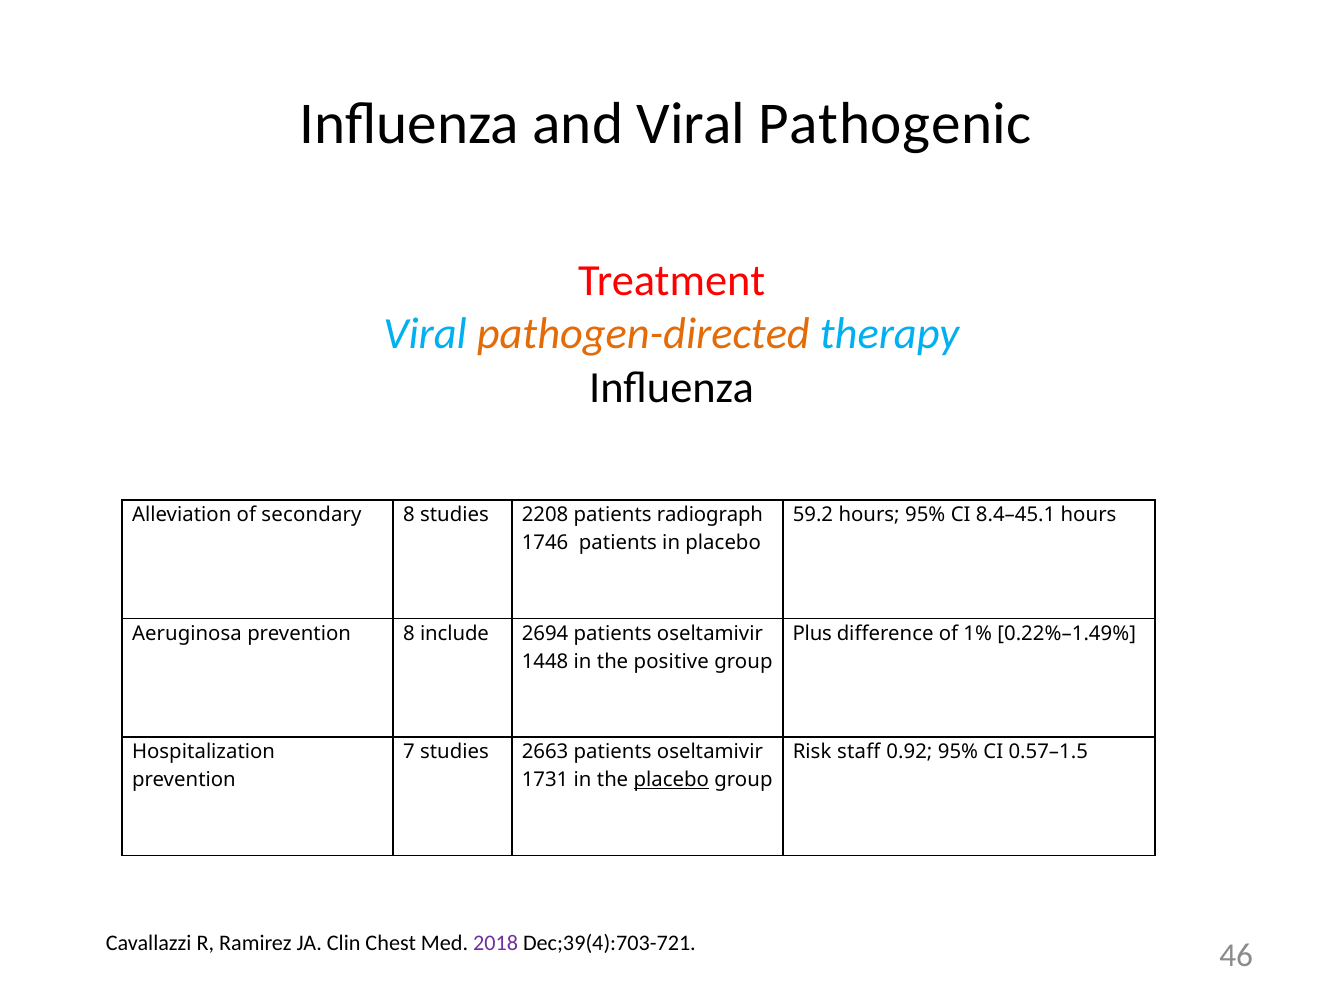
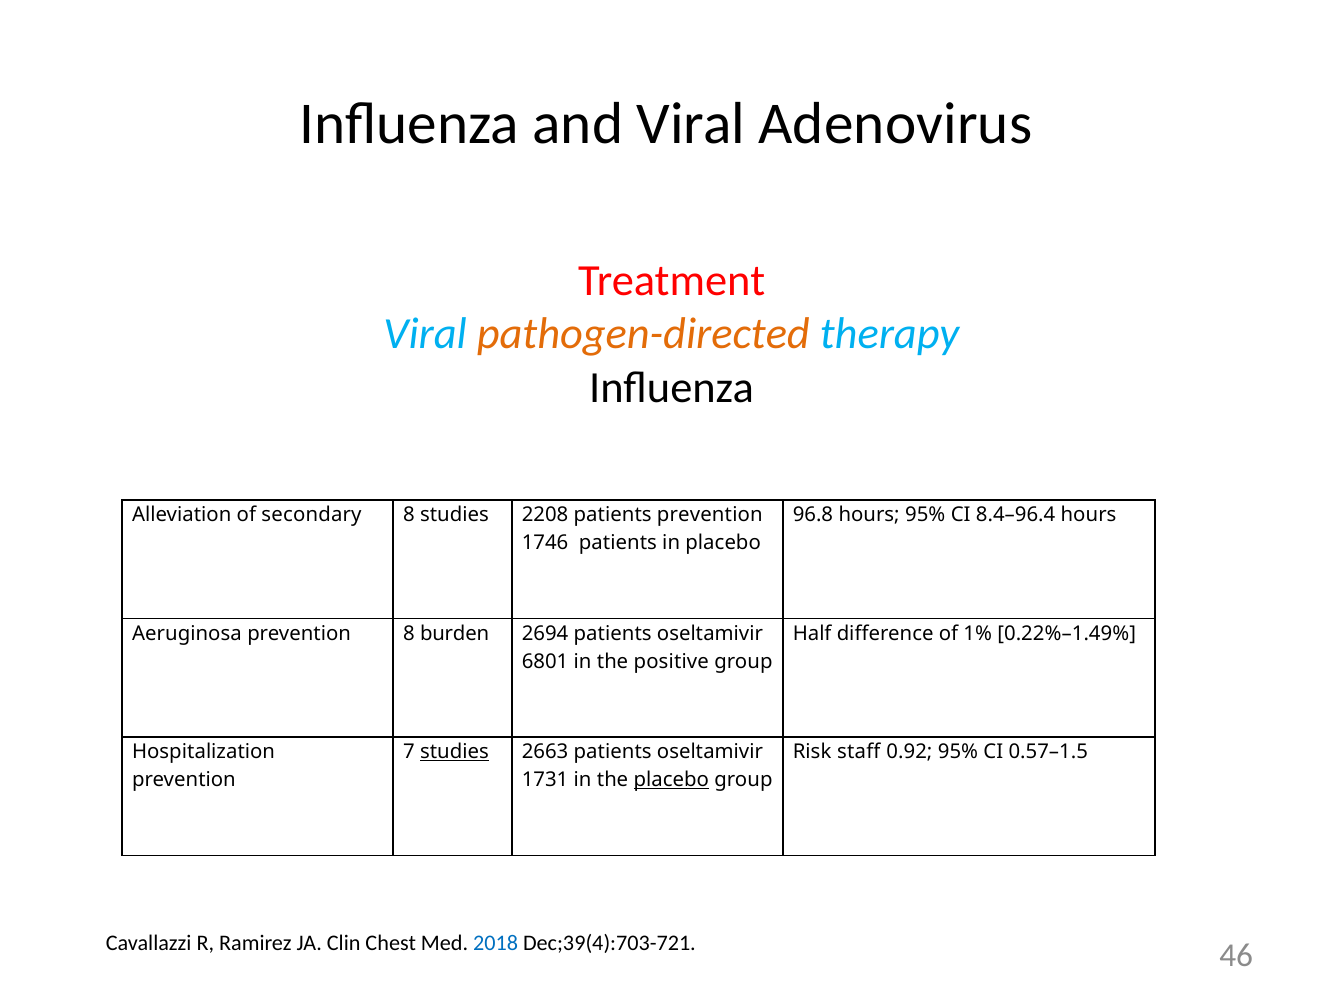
Pathogenic: Pathogenic -> Adenovirus
patients radiograph: radiograph -> prevention
59.2: 59.2 -> 96.8
8.4–45.1: 8.4–45.1 -> 8.4–96.4
include: include -> burden
Plus: Plus -> Half
1448: 1448 -> 6801
studies at (454, 752) underline: none -> present
2018 colour: purple -> blue
